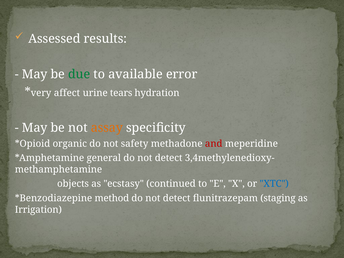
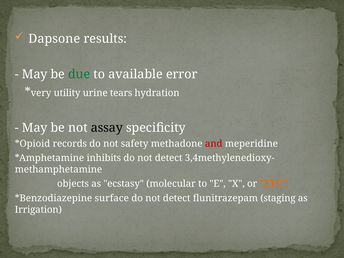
Assessed: Assessed -> Dapsone
affect: affect -> utility
assay colour: orange -> black
organic: organic -> records
general: general -> inhibits
continued: continued -> molecular
XTC colour: blue -> orange
method: method -> surface
